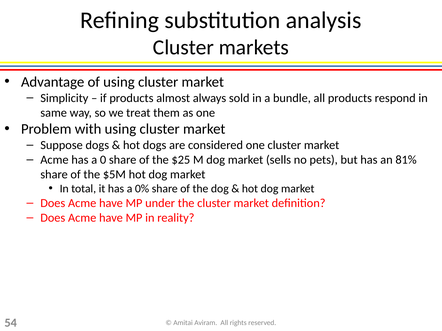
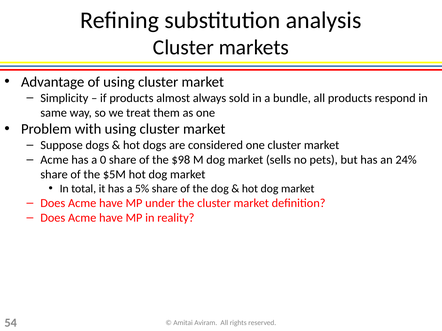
$25: $25 -> $98
81%: 81% -> 24%
0%: 0% -> 5%
